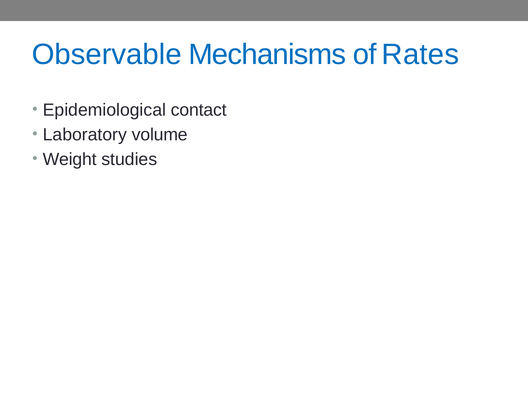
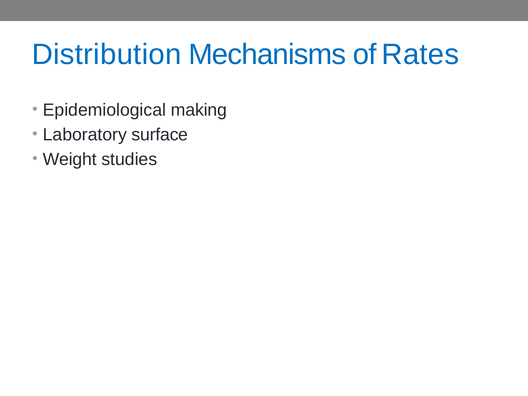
Observable: Observable -> Distribution
contact: contact -> making
volume: volume -> surface
